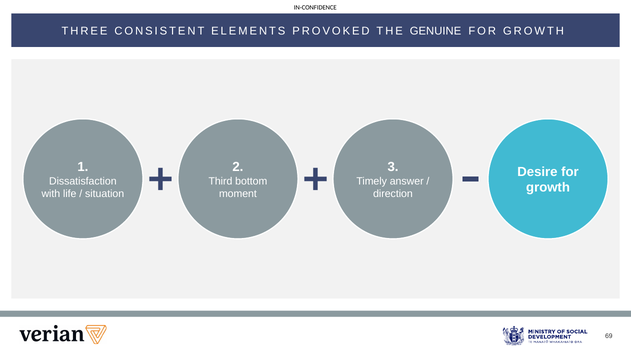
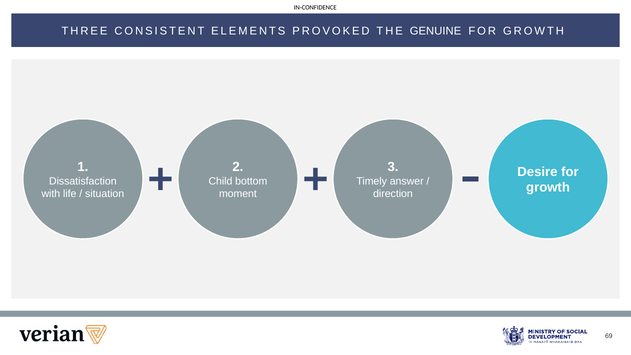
Third: Third -> Child
